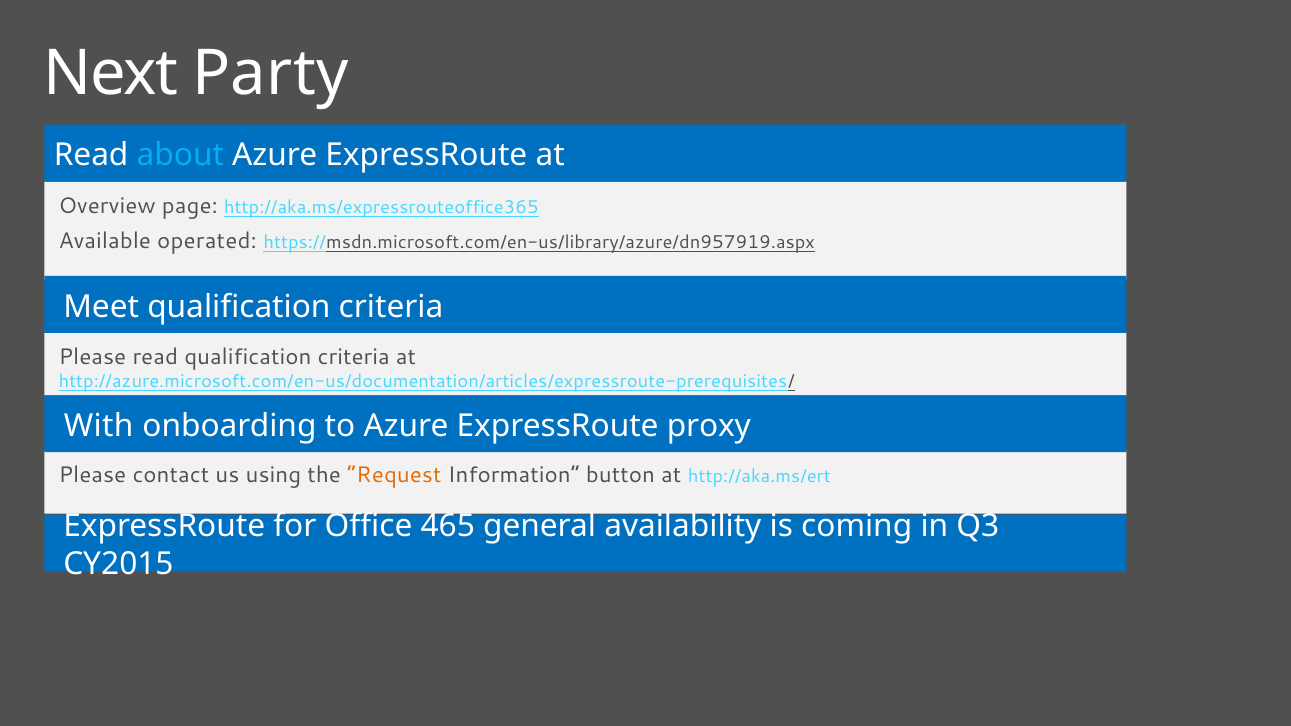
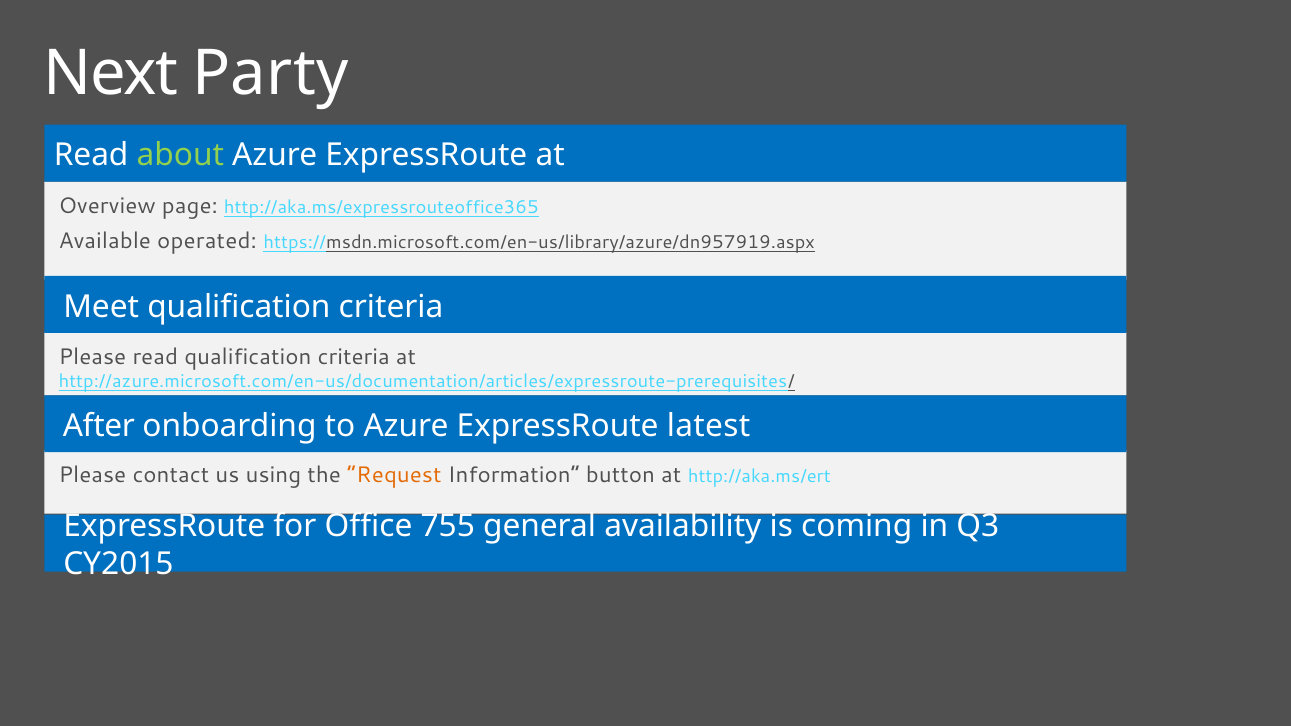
about colour: light blue -> light green
With: With -> After
proxy: proxy -> latest
465: 465 -> 755
